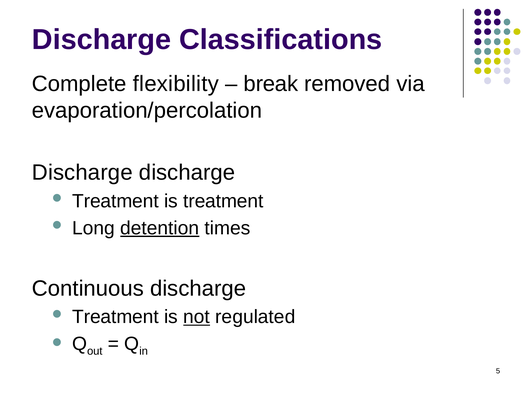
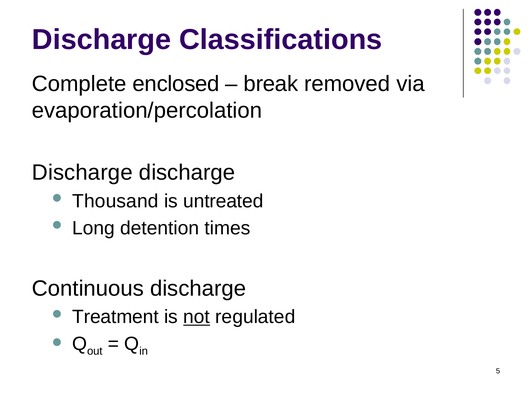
flexibility: flexibility -> enclosed
Treatment at (115, 201): Treatment -> Thousand
is treatment: treatment -> untreated
detention underline: present -> none
